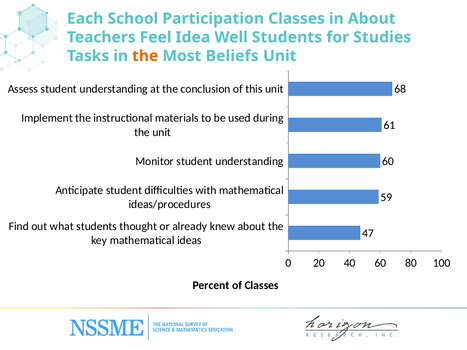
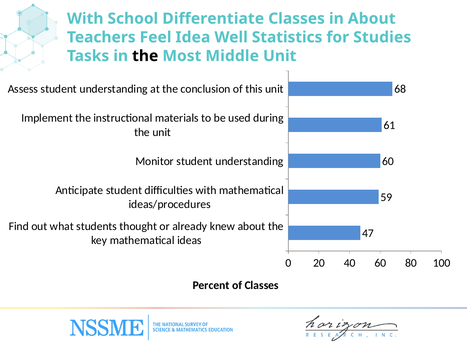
Each at (85, 19): Each -> With
Participation: Participation -> Differentiate
Well Students: Students -> Statistics
the at (145, 56) colour: orange -> black
Beliefs: Beliefs -> Middle
